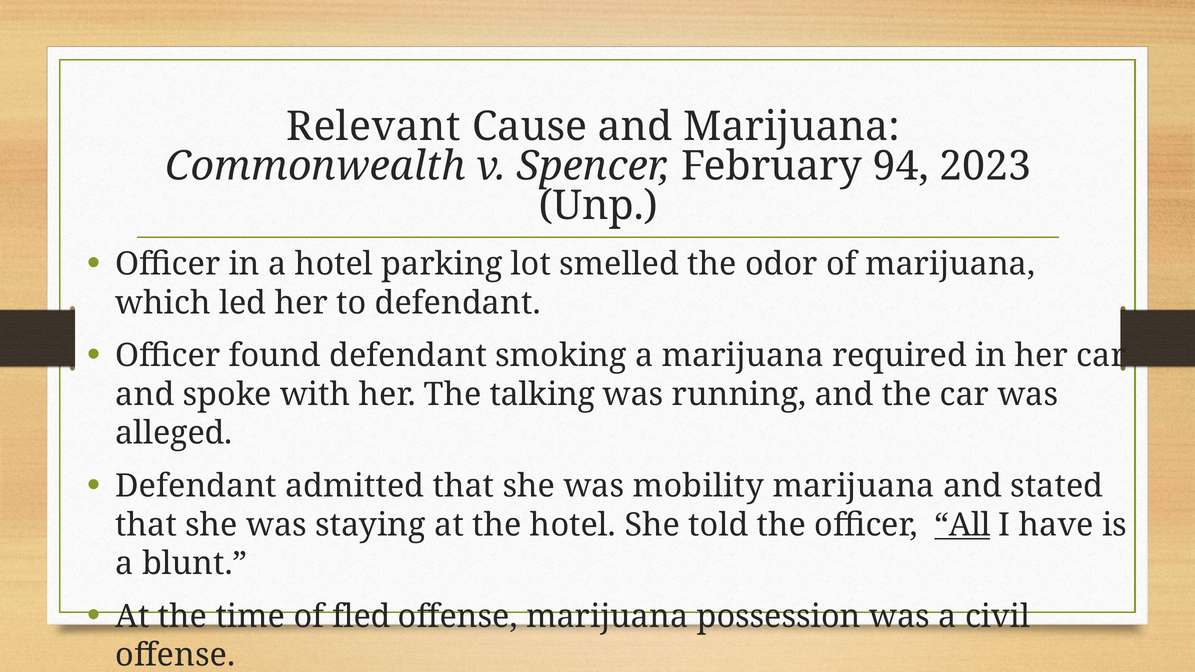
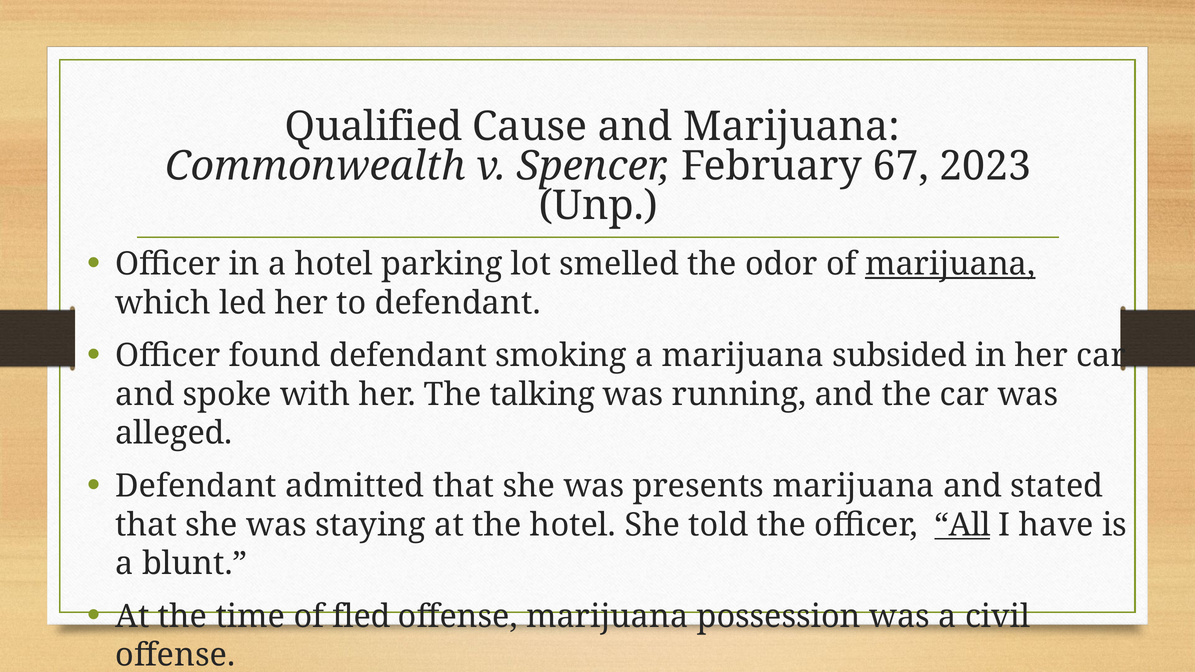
Relevant: Relevant -> Qualified
94: 94 -> 67
marijuana at (950, 264) underline: none -> present
required: required -> subsided
mobility: mobility -> presents
